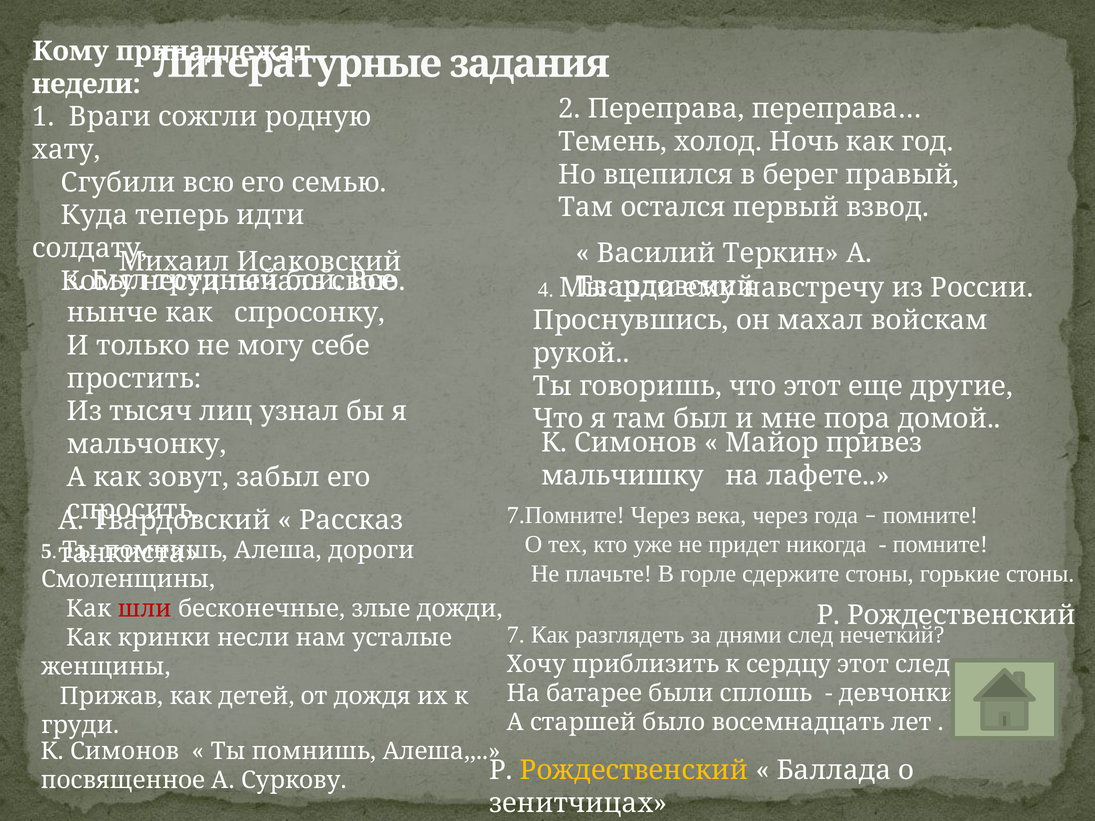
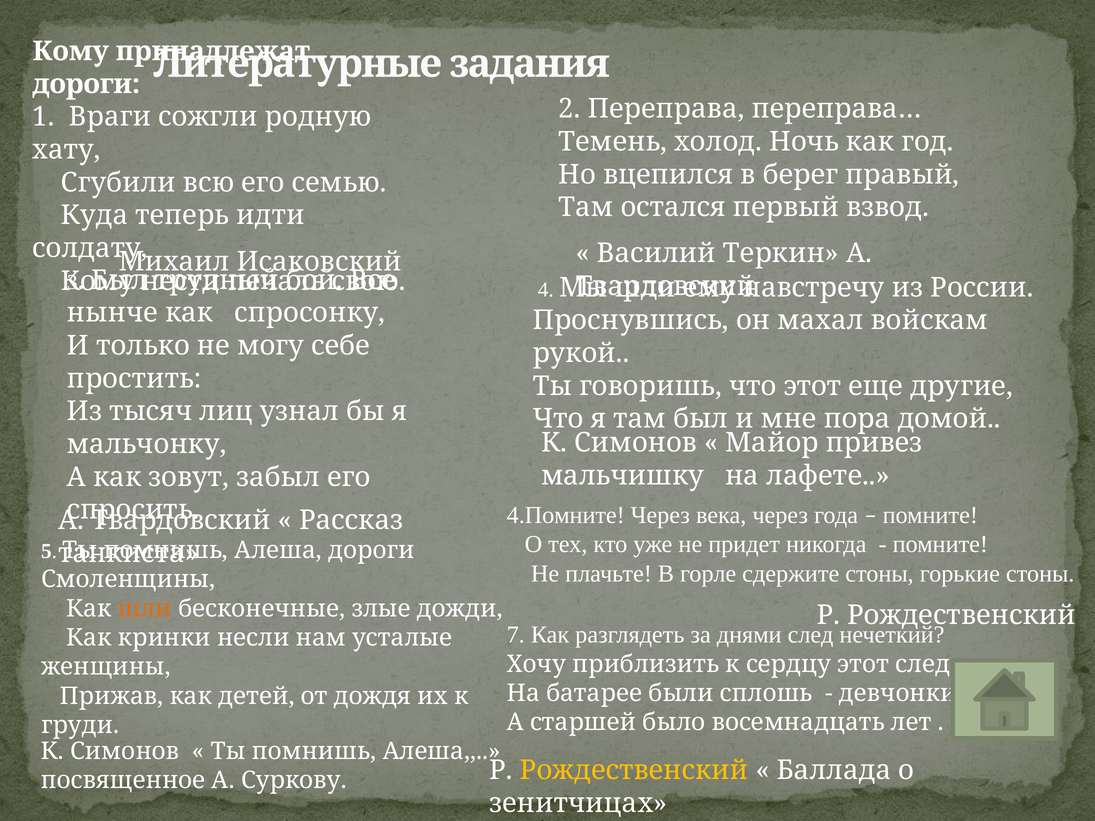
недели at (86, 84): недели -> дороги
7.Помните: 7.Помните -> 4.Помните
шли at (145, 609) colour: red -> orange
